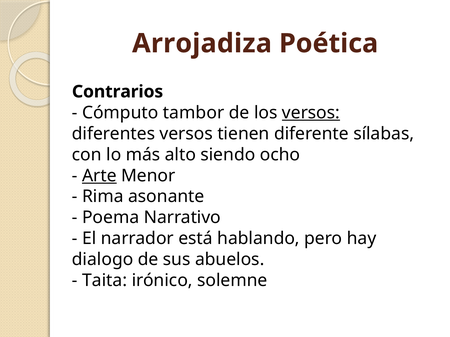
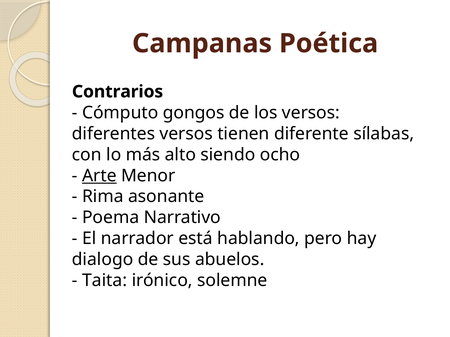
Arrojadiza: Arrojadiza -> Campanas
tambor: tambor -> gongos
versos at (311, 113) underline: present -> none
